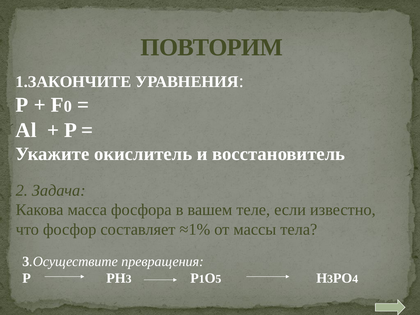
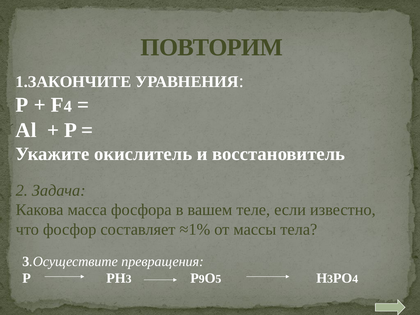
0 at (68, 107): 0 -> 4
1: 1 -> 9
